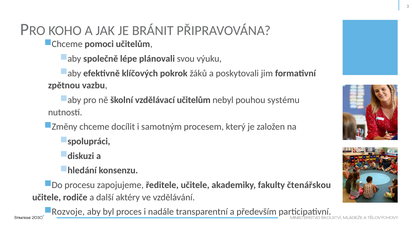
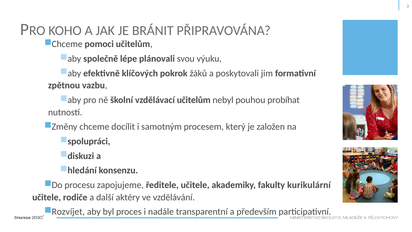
systému: systému -> probíhat
čtenářskou: čtenářskou -> kurikulární
Rozvoje: Rozvoje -> Rozvíjet
